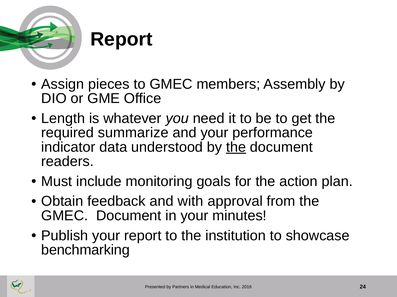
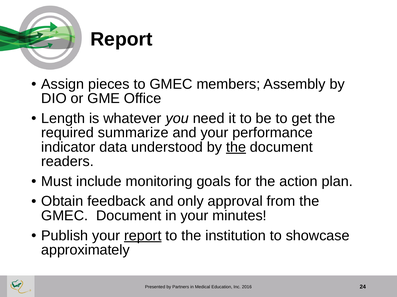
with: with -> only
report at (143, 236) underline: none -> present
benchmarking: benchmarking -> approximately
